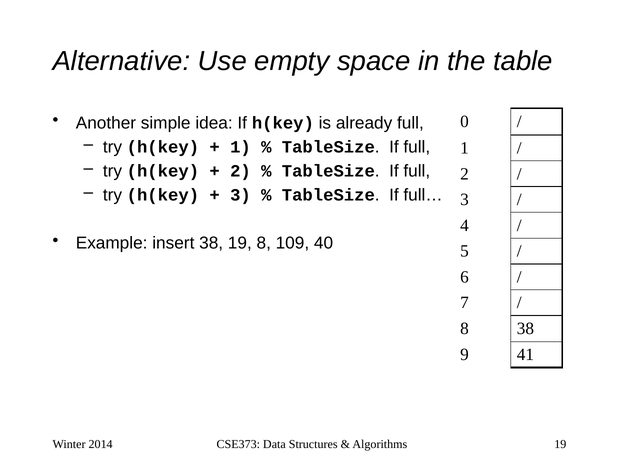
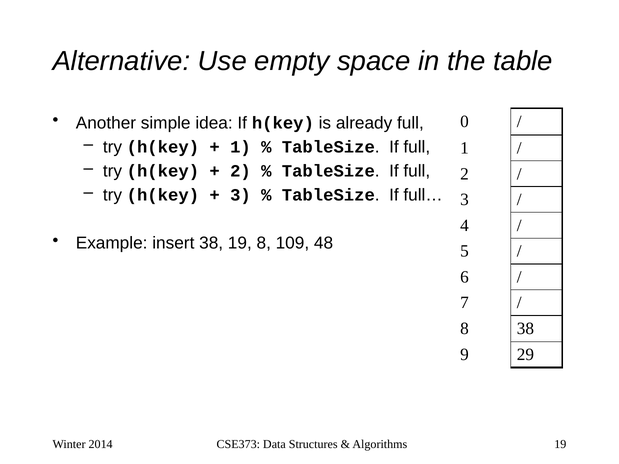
40: 40 -> 48
41: 41 -> 29
